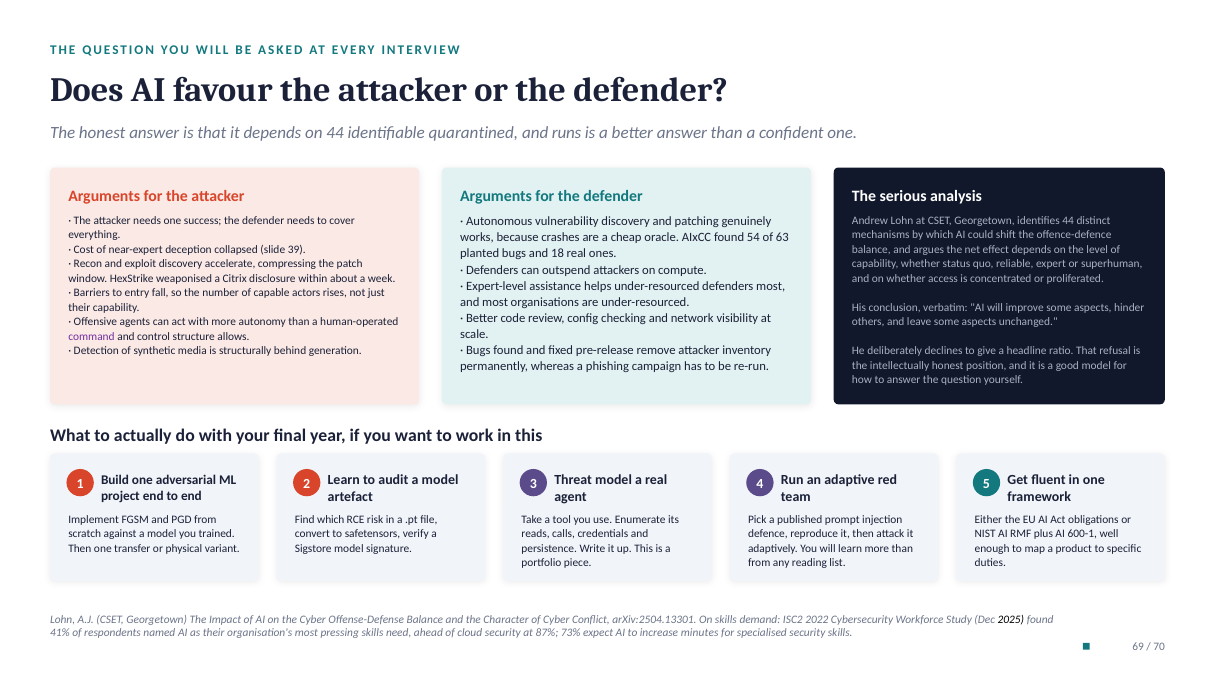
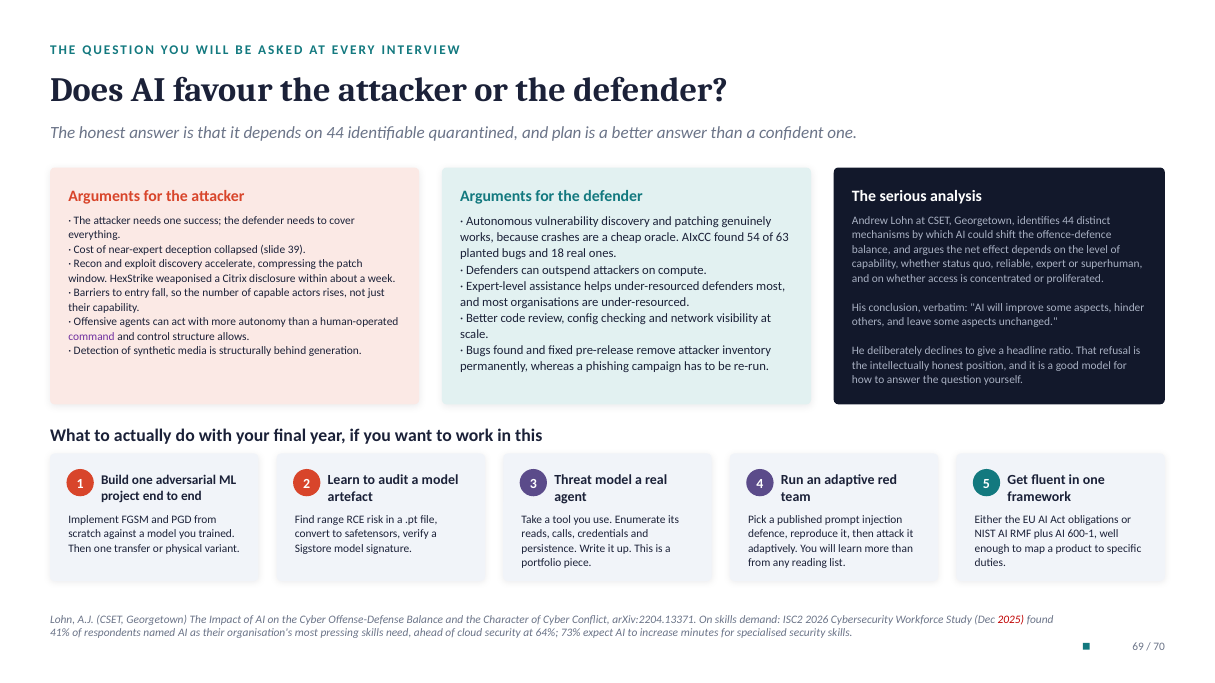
runs: runs -> plan
Find which: which -> range
arXiv:2504.13301: arXiv:2504.13301 -> arXiv:2204.13371
2022: 2022 -> 2026
2025 colour: black -> red
87%: 87% -> 64%
